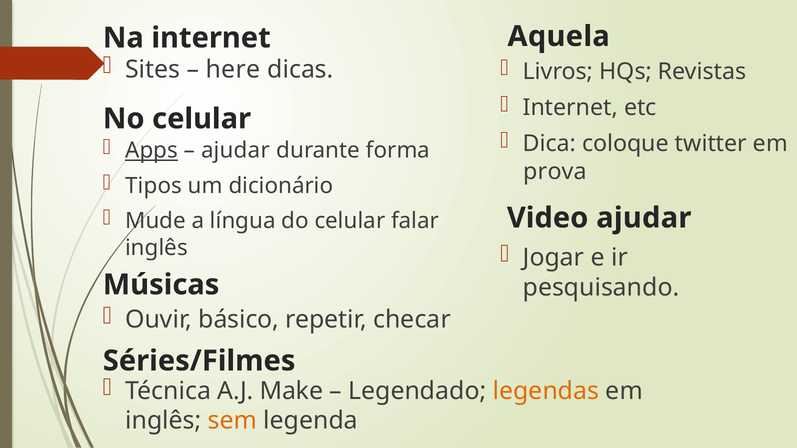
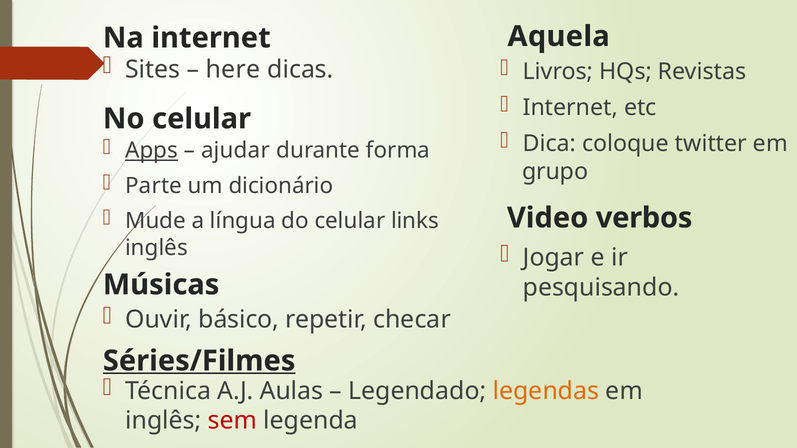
prova: prova -> grupo
Tipos: Tipos -> Parte
falar: falar -> links
Video ajudar: ajudar -> verbos
Séries/Filmes underline: none -> present
Make: Make -> Aulas
sem colour: orange -> red
